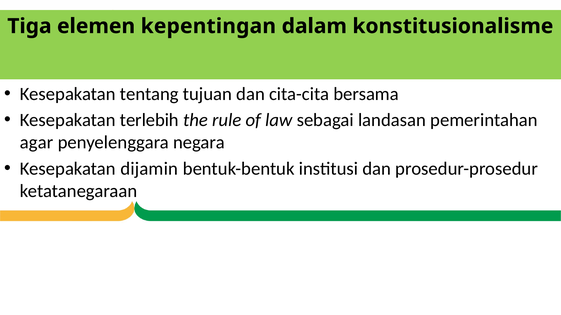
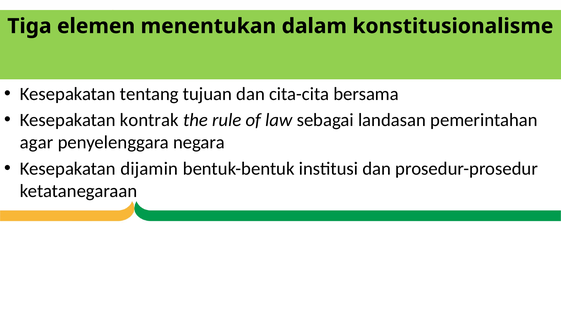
kepentingan: kepentingan -> menentukan
terlebih: terlebih -> kontrak
